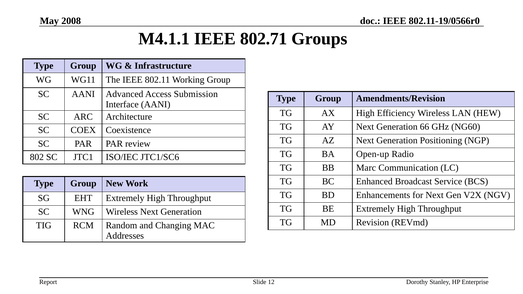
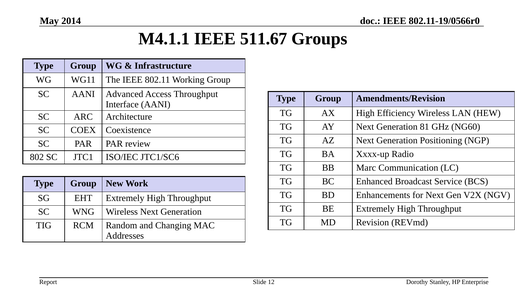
2008: 2008 -> 2014
802.71: 802.71 -> 511.67
Access Submission: Submission -> Throughput
66: 66 -> 81
Open-up: Open-up -> Xxxx-up
